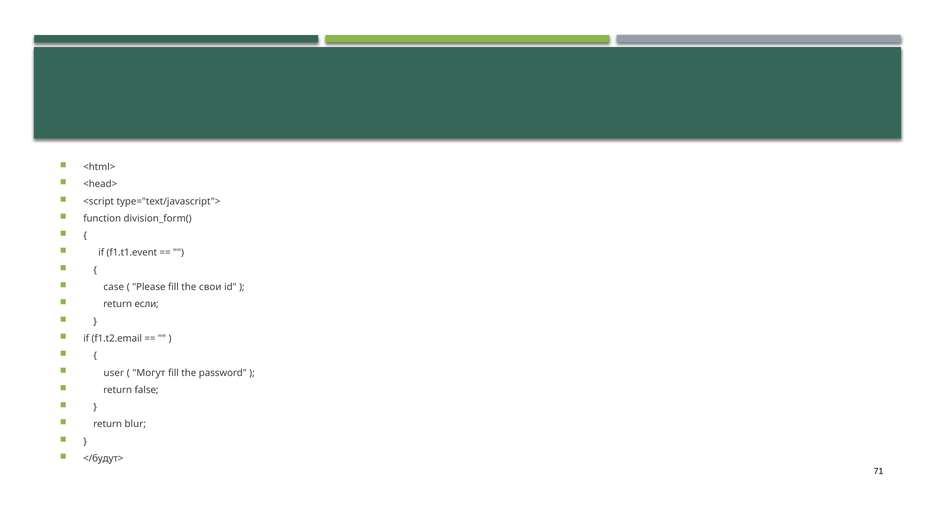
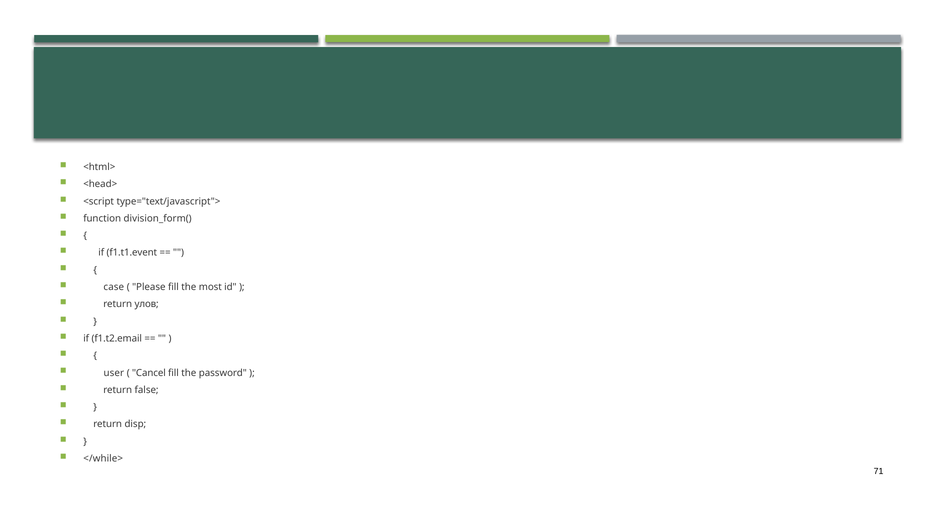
свои: свои -> most
если: если -> улов
Могут: Могут -> Cancel
blur: blur -> disp
</будут>: </будут> -> </while>
